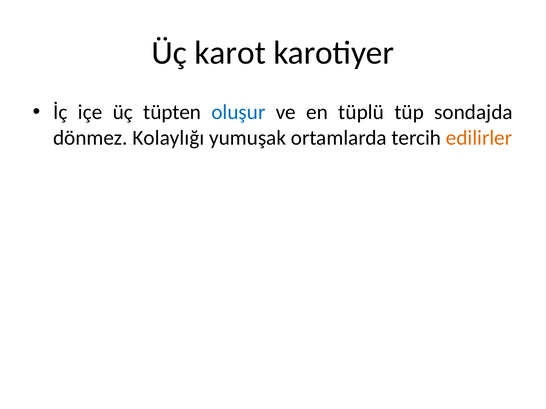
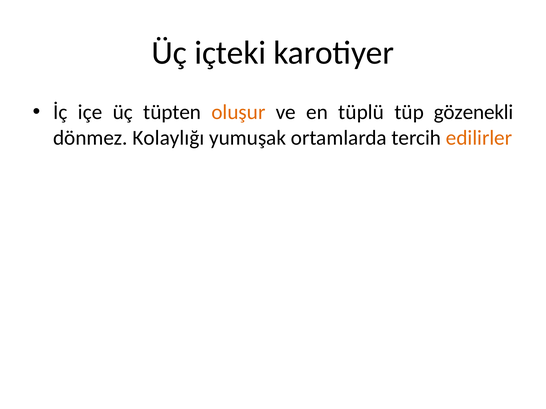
karot: karot -> içteki
oluşur colour: blue -> orange
sondajda: sondajda -> gözenekli
